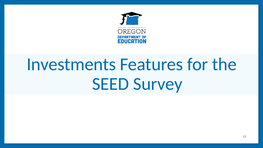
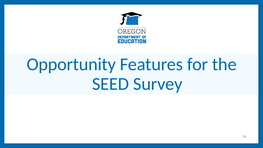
Investments: Investments -> Opportunity
